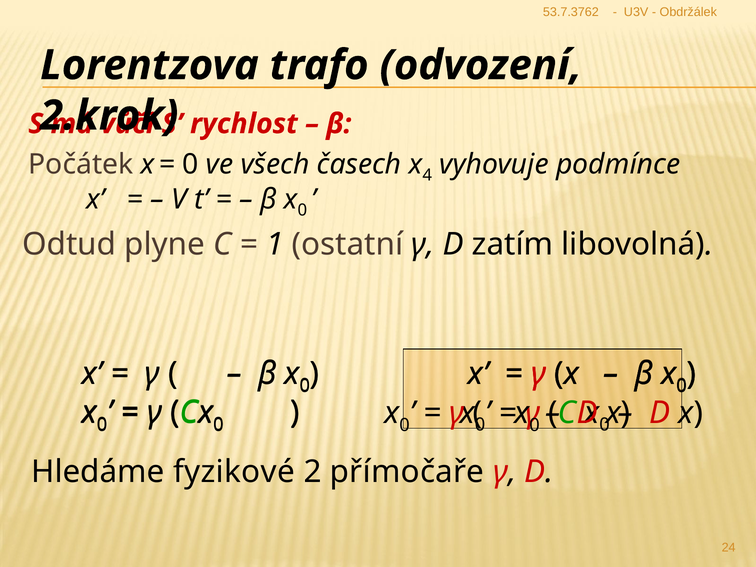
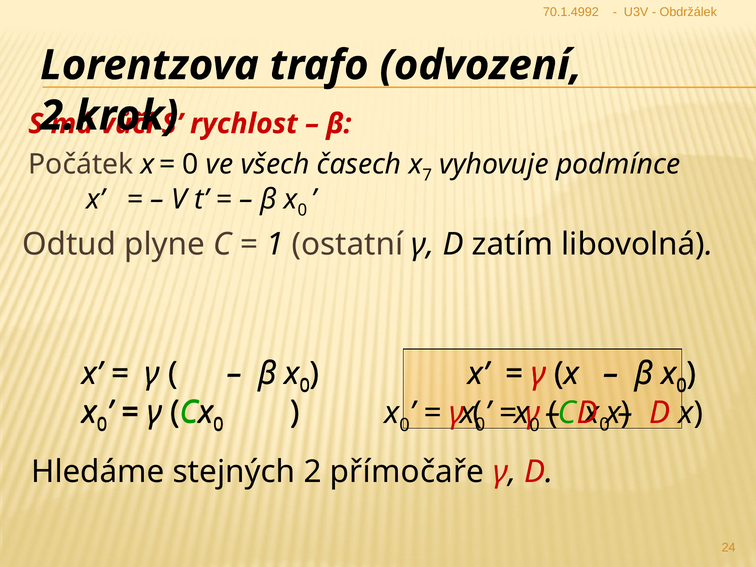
53.7.3762: 53.7.3762 -> 70.1.4992
4: 4 -> 7
fyzikové: fyzikové -> stejných
